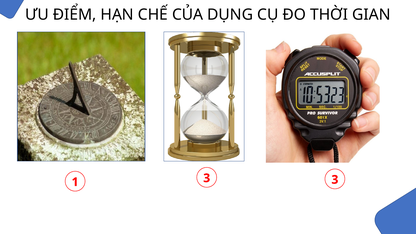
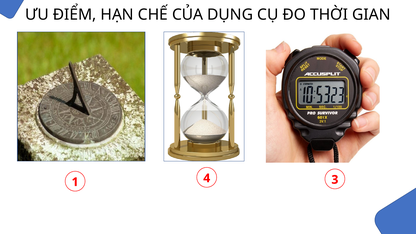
1 3: 3 -> 4
